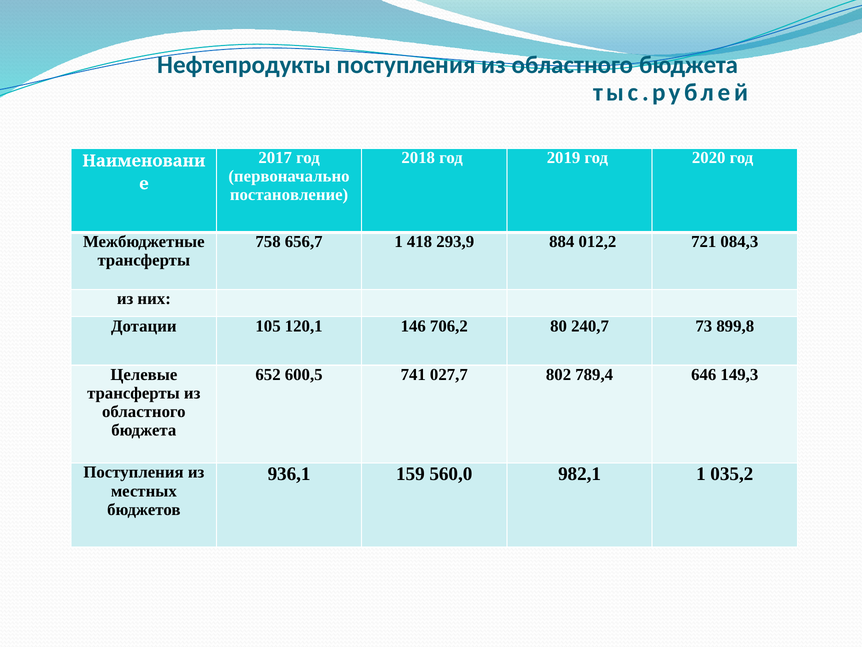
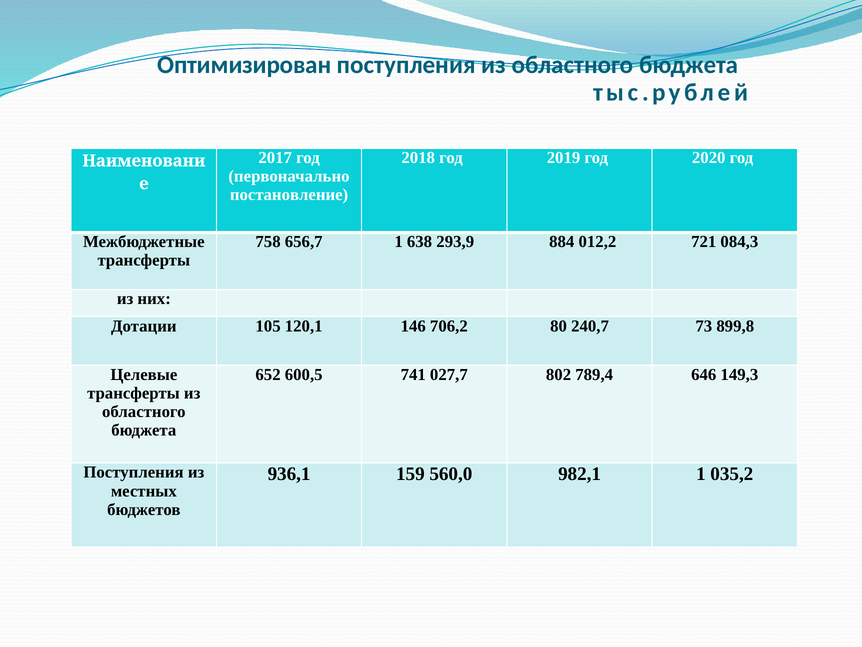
Нефтепродукты: Нефтепродукты -> Оптимизирован
418: 418 -> 638
